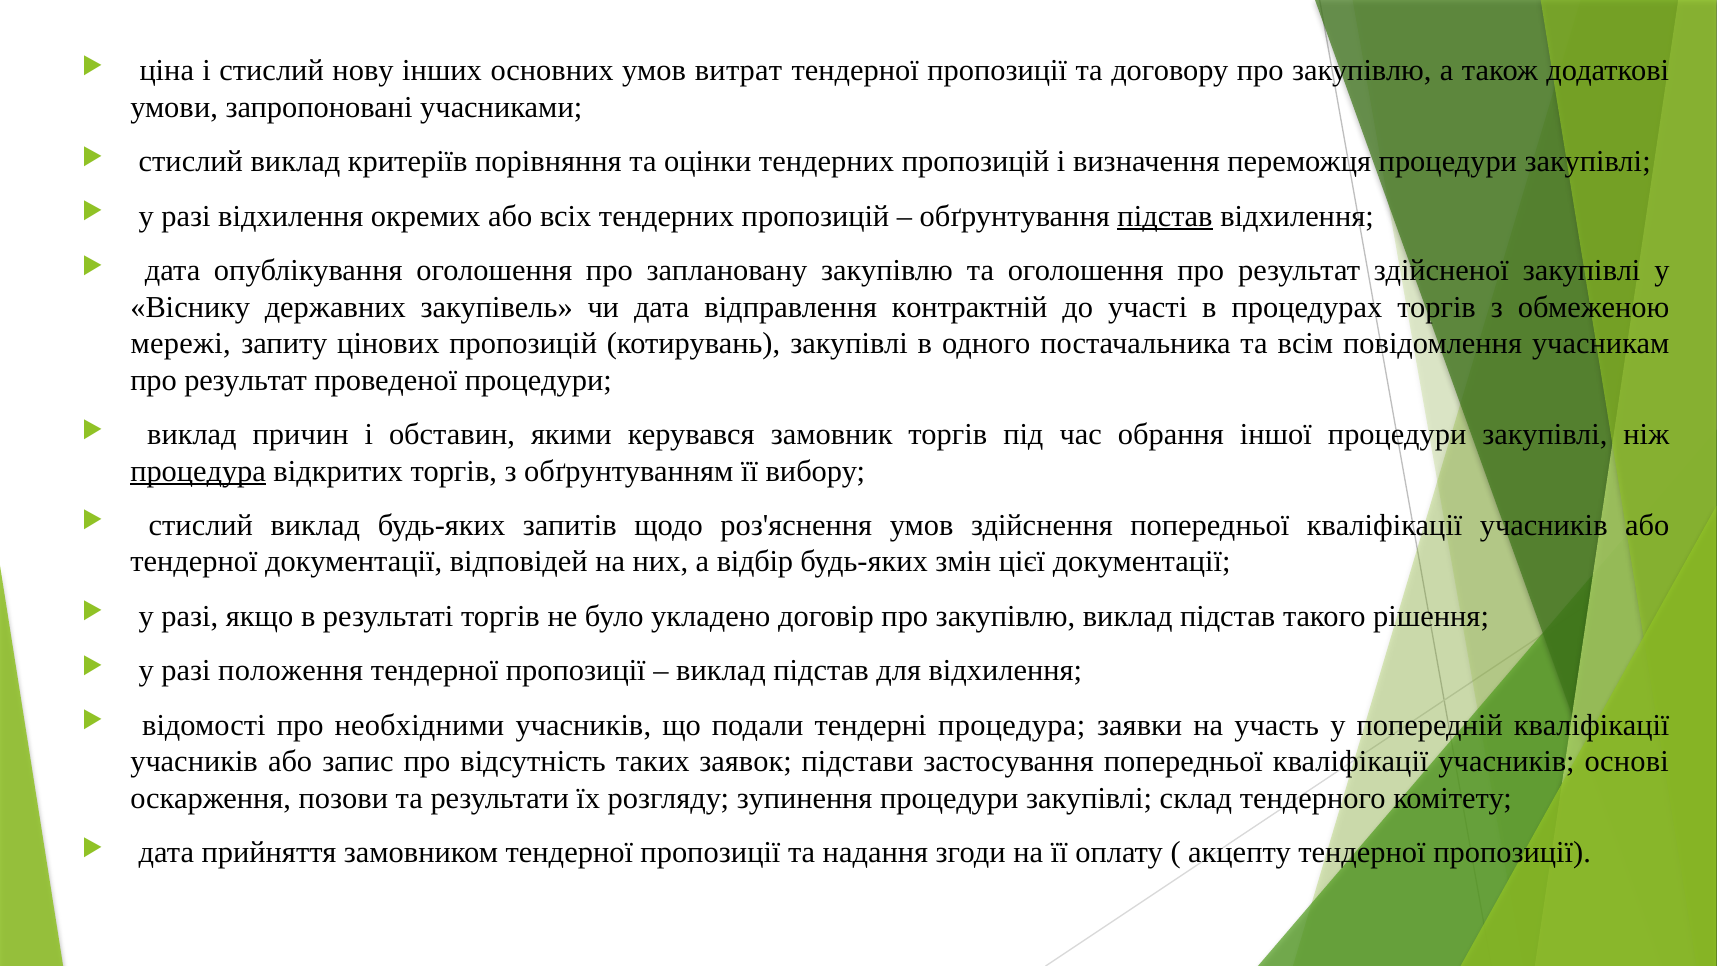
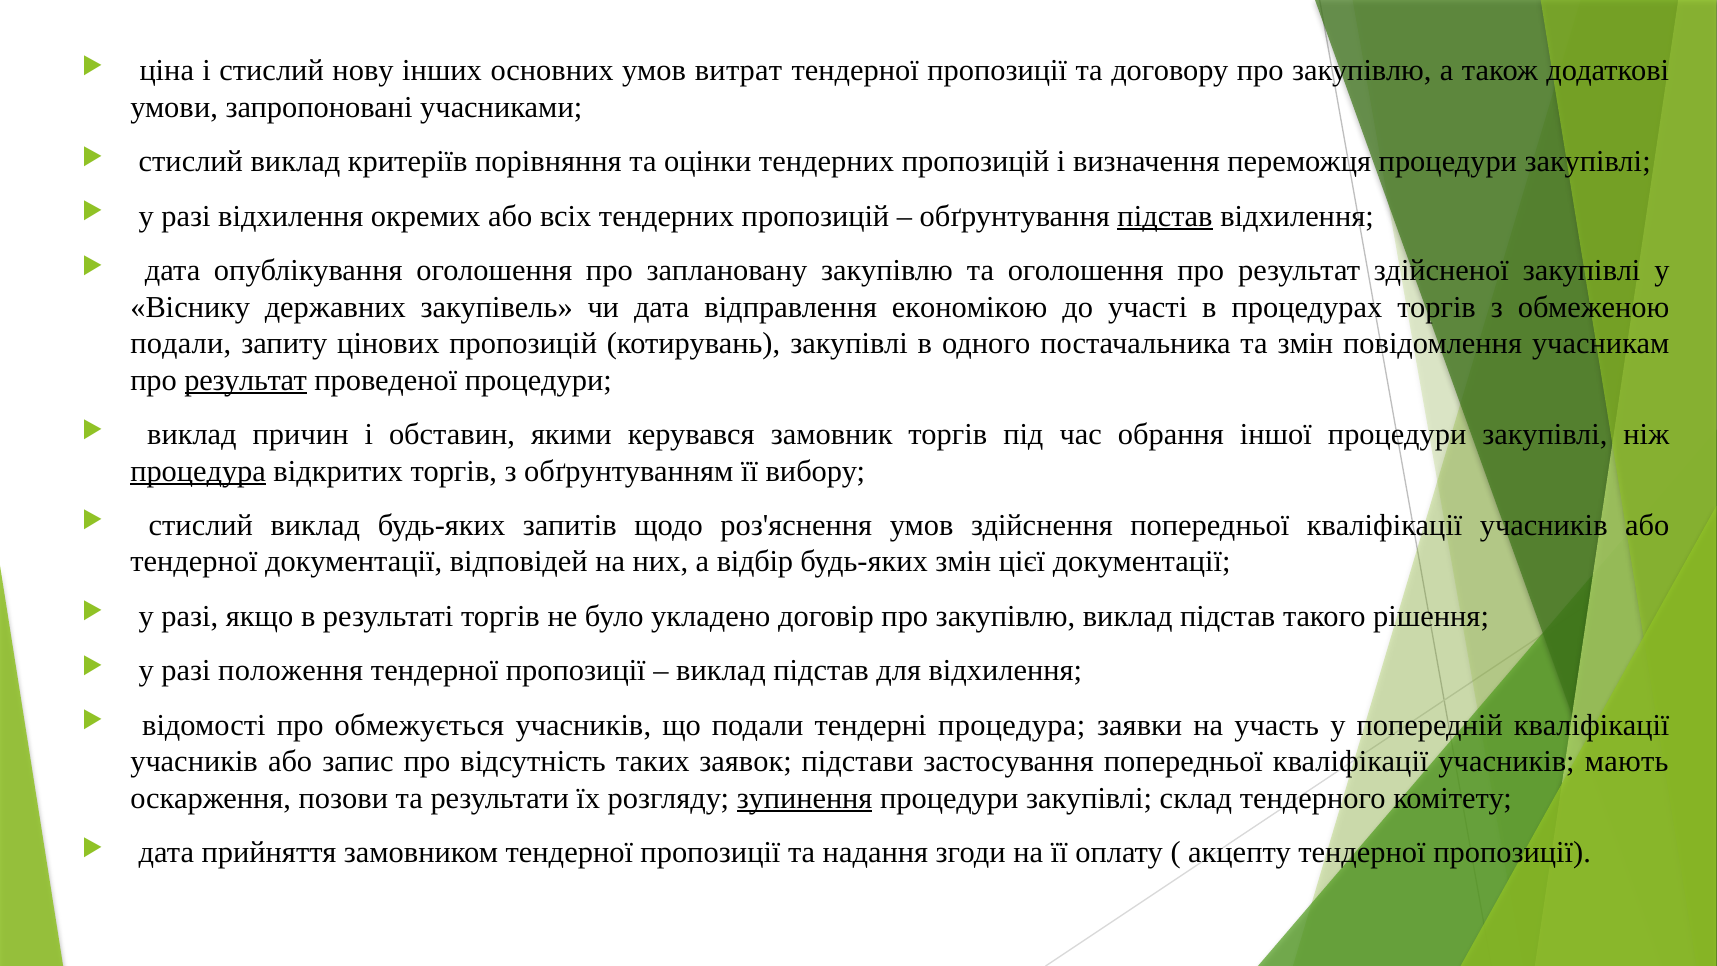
контрактній: контрактній -> економікою
мережі at (181, 343): мережі -> подали
та всім: всім -> змін
результат at (246, 380) underline: none -> present
необхідними: необхідними -> обмежується
основі: основі -> мають
зупинення underline: none -> present
